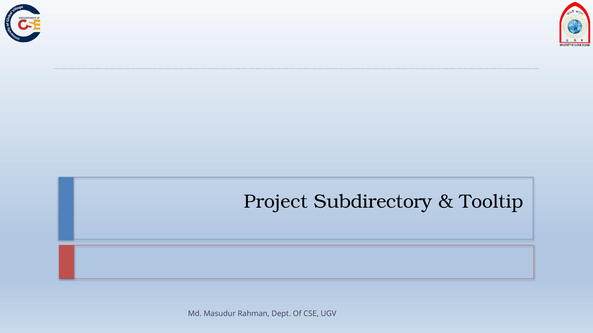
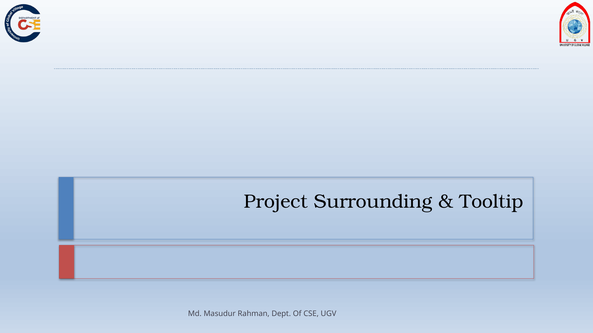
Subdirectory: Subdirectory -> Surrounding
